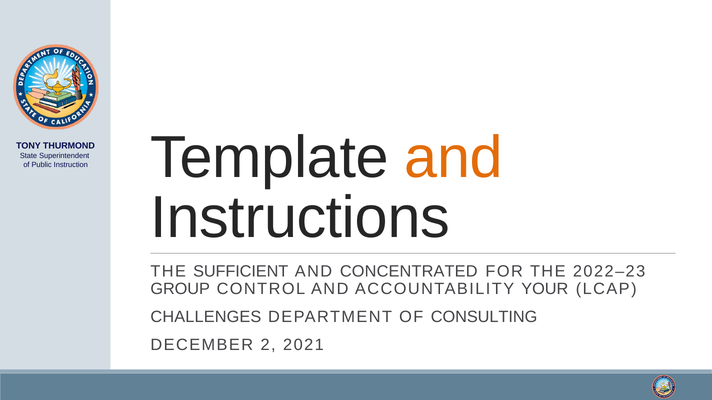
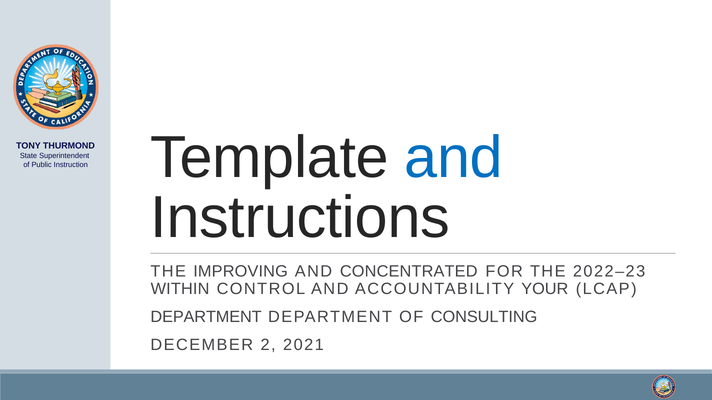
and at (454, 158) colour: orange -> blue
SUFFICIENT: SUFFICIENT -> IMPROVING
GROUP: GROUP -> WITHIN
CHALLENGES at (206, 317): CHALLENGES -> DEPARTMENT
